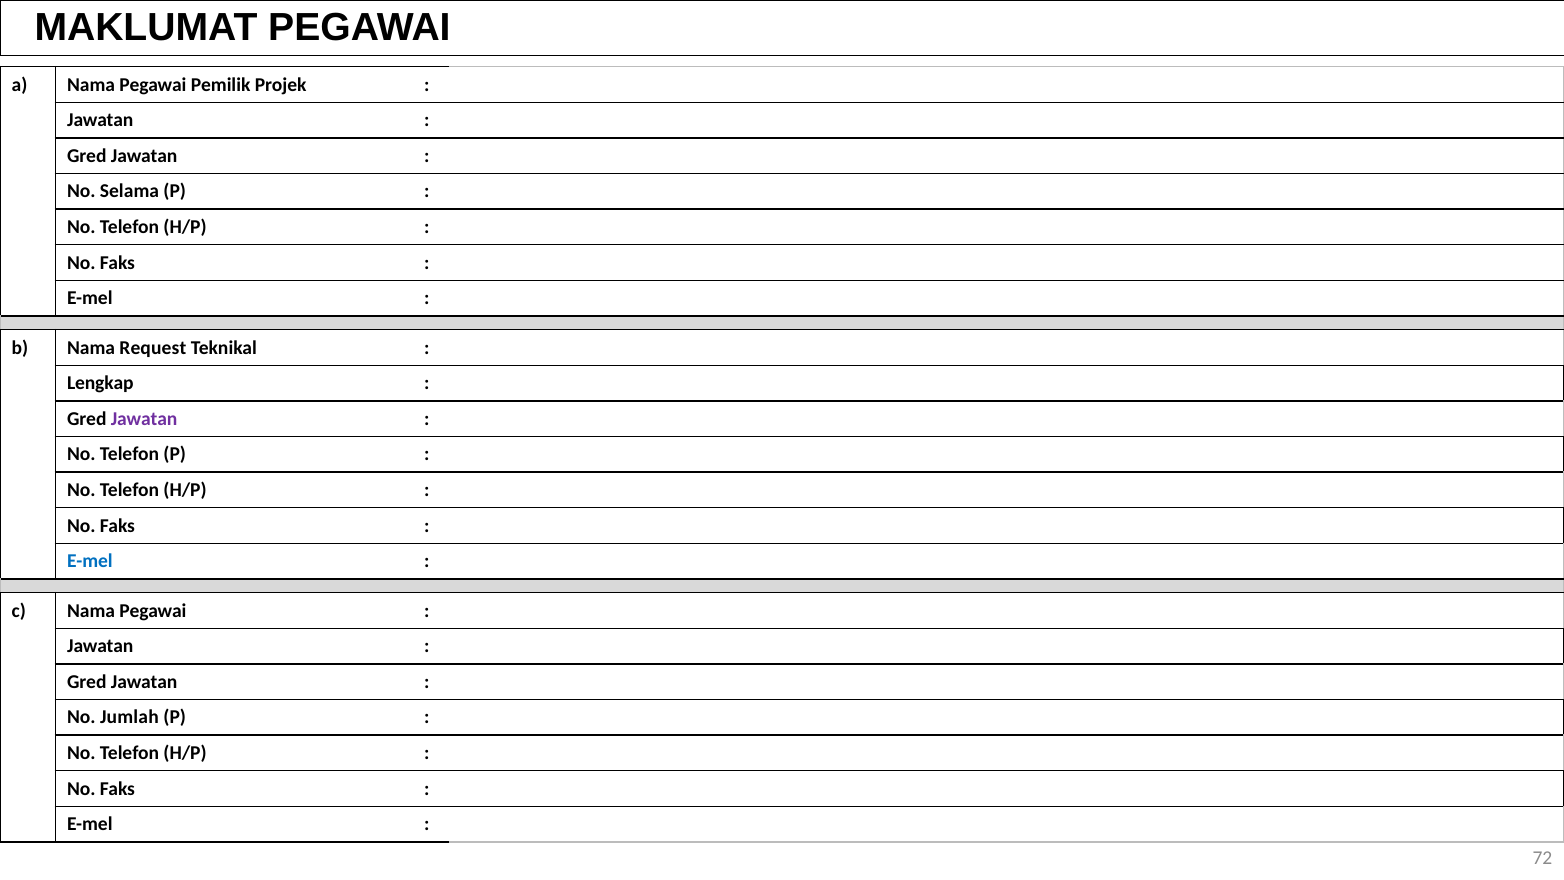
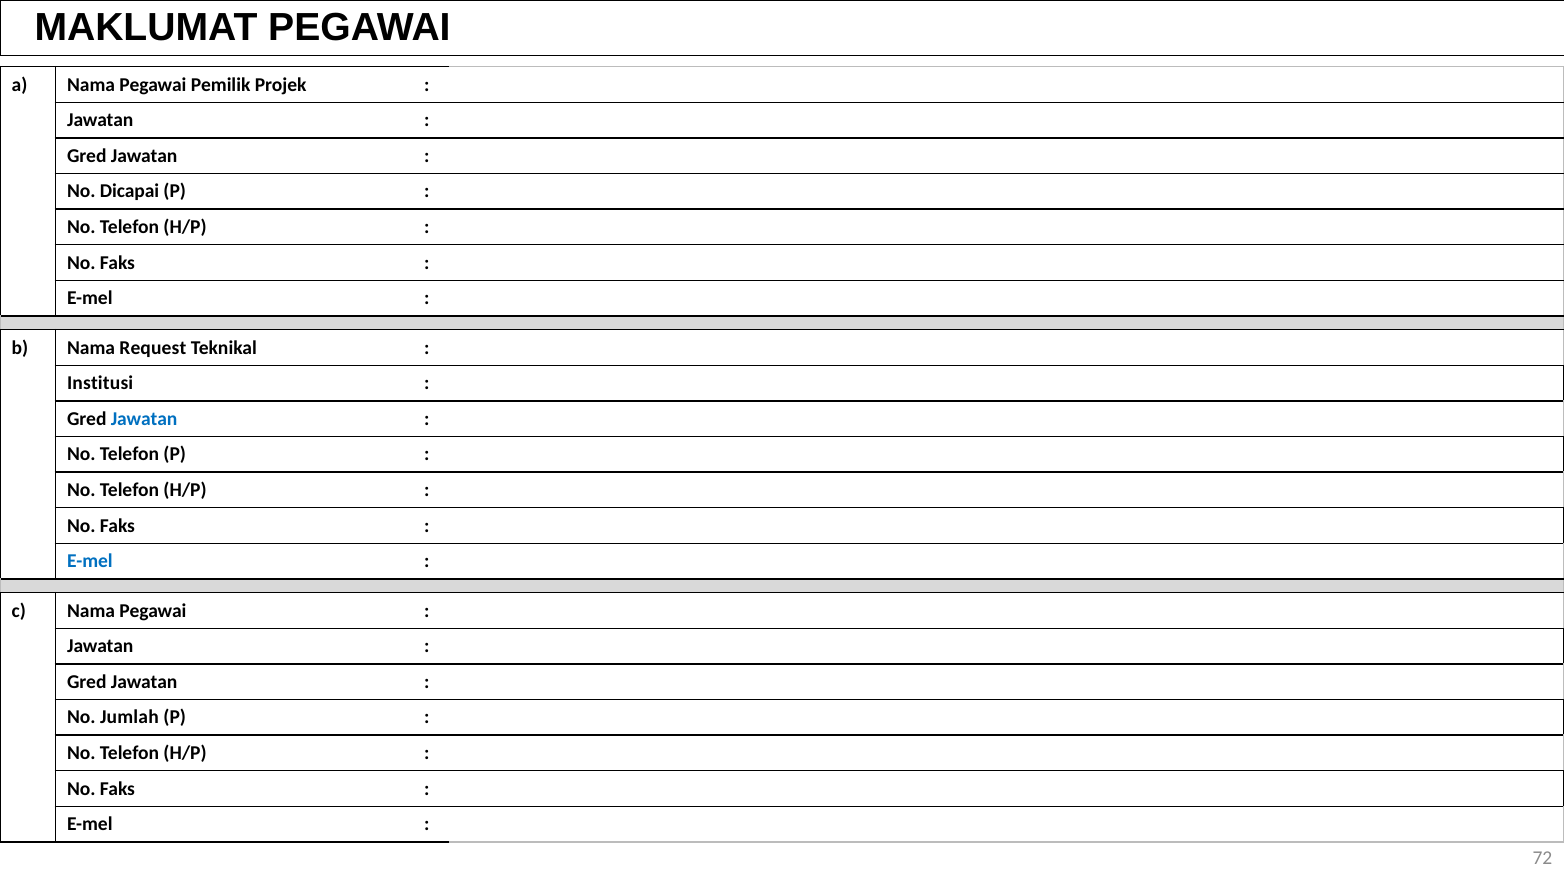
Selama: Selama -> Dicapai
Lengkap: Lengkap -> Institusi
Jawatan at (144, 419) colour: purple -> blue
